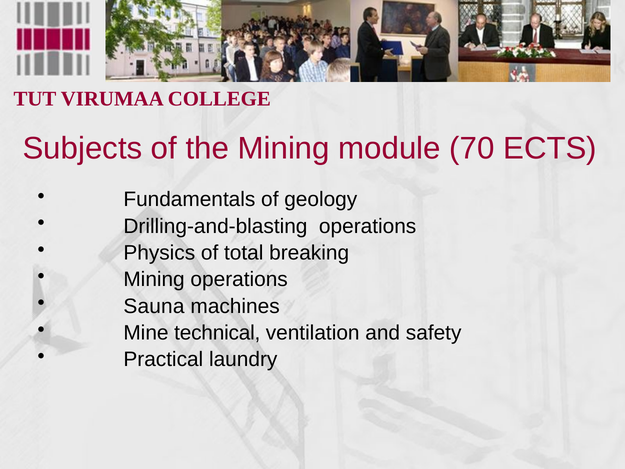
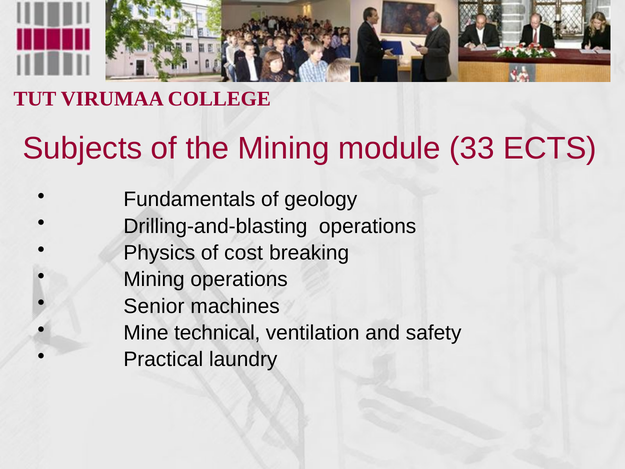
70: 70 -> 33
total: total -> cost
Sauna: Sauna -> Senior
